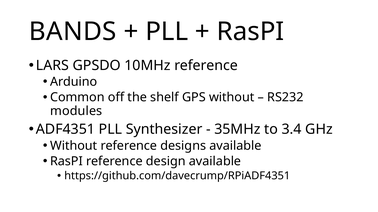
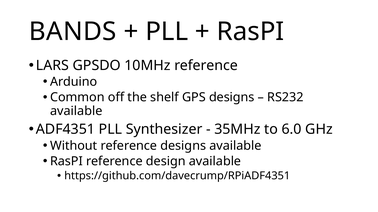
GPS without: without -> designs
modules at (76, 111): modules -> available
3.4: 3.4 -> 6.0
